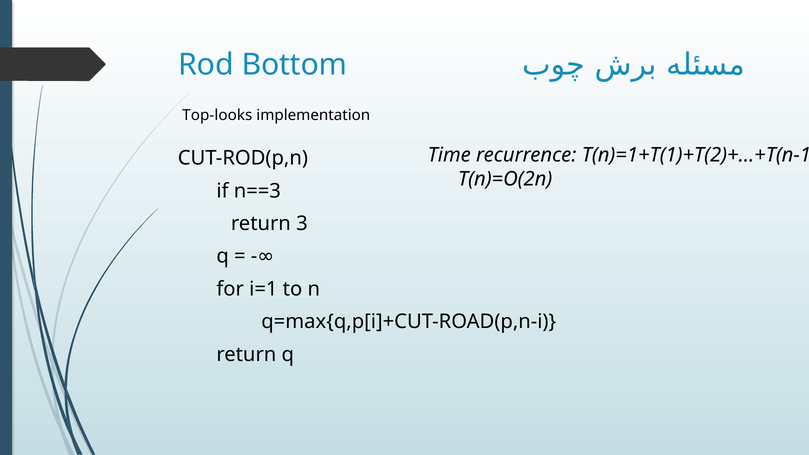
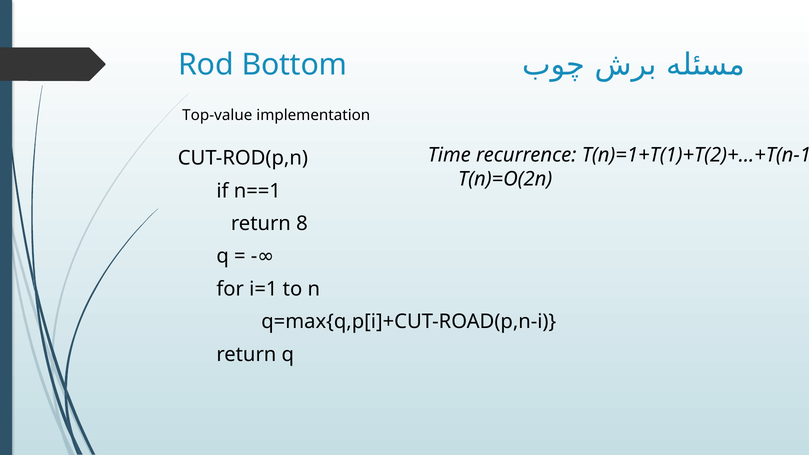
Top-looks: Top-looks -> Top-value
n==3: n==3 -> n==1
3: 3 -> 8
